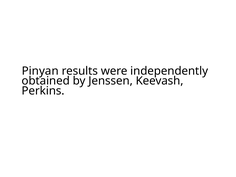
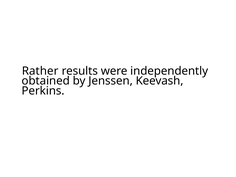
Pinyan: Pinyan -> Rather
